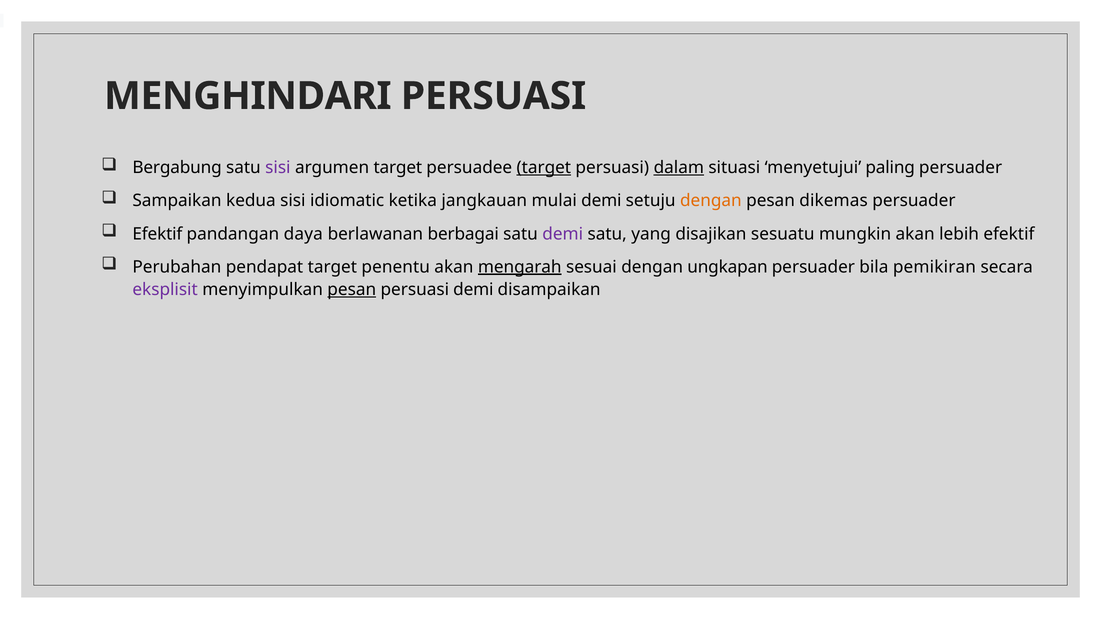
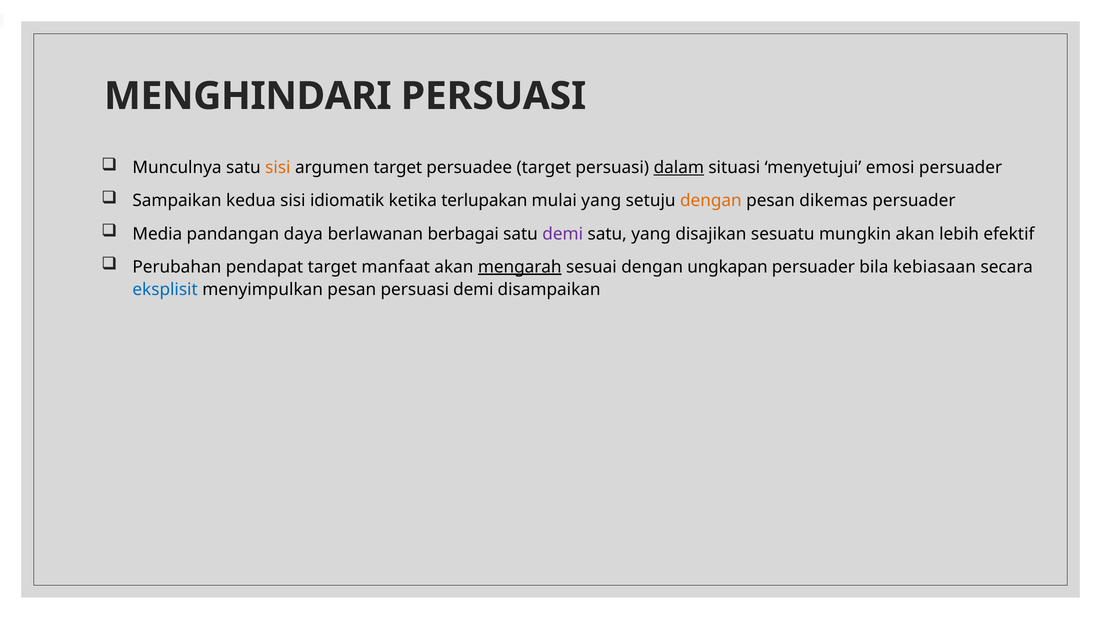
Bergabung: Bergabung -> Munculnya
sisi at (278, 168) colour: purple -> orange
target at (544, 168) underline: present -> none
paling: paling -> emosi
idiomatic: idiomatic -> idiomatik
jangkauan: jangkauan -> terlupakan
mulai demi: demi -> yang
Efektif at (157, 234): Efektif -> Media
penentu: penentu -> manfaat
pemikiran: pemikiran -> kebiasaan
eksplisit colour: purple -> blue
pesan at (352, 290) underline: present -> none
